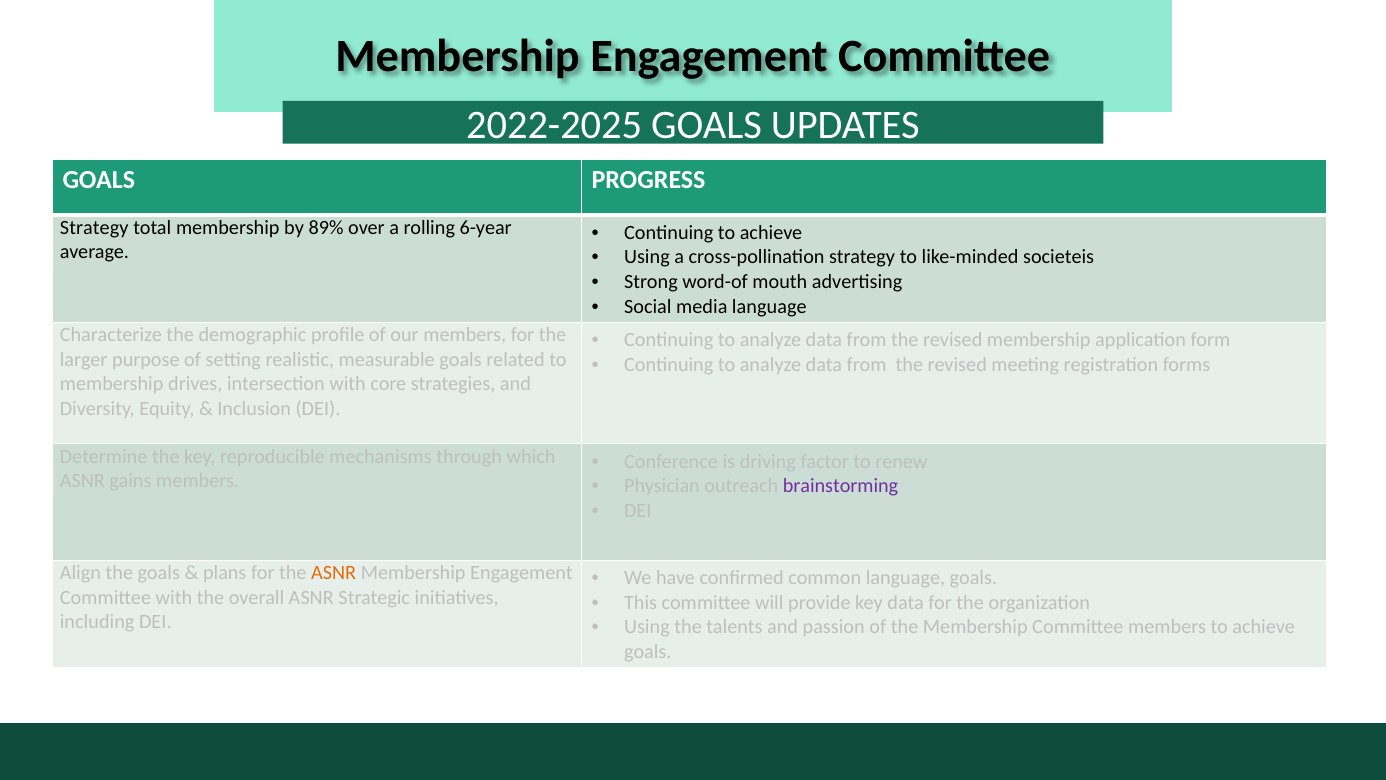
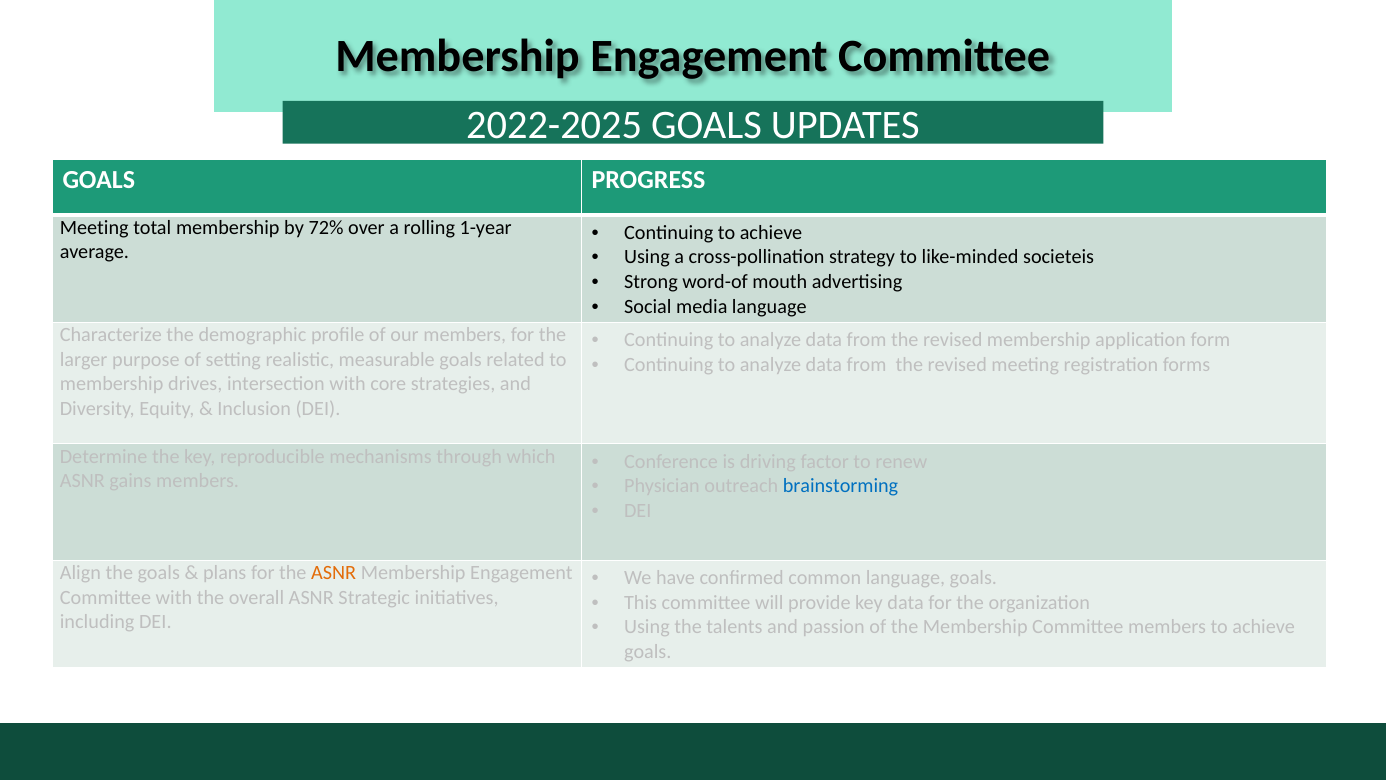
Strategy at (94, 227): Strategy -> Meeting
89%: 89% -> 72%
6-year: 6-year -> 1-year
brainstorming colour: purple -> blue
